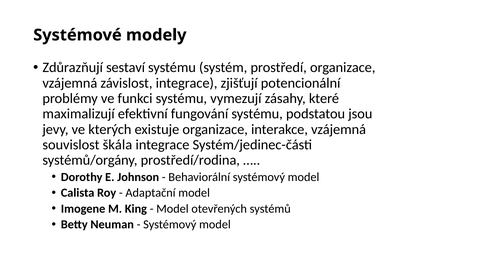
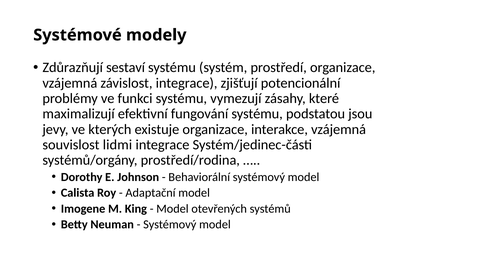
škála: škála -> lidmi
